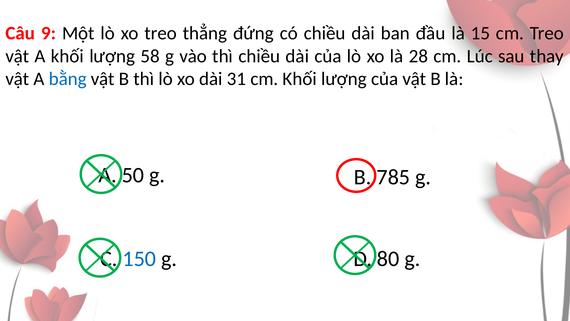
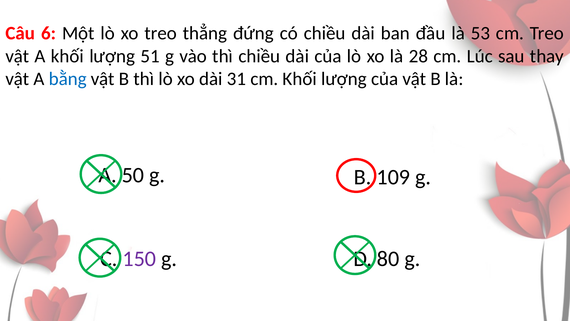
9: 9 -> 6
15: 15 -> 53
58: 58 -> 51
785: 785 -> 109
150 colour: blue -> purple
